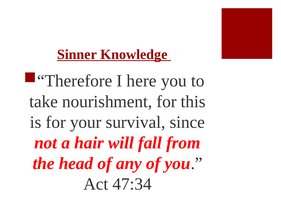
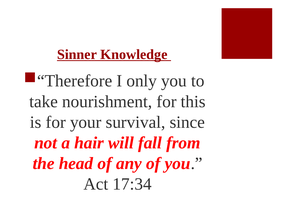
here: here -> only
47:34: 47:34 -> 17:34
